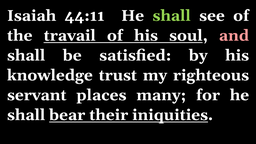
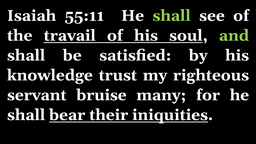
44:11: 44:11 -> 55:11
and colour: pink -> light green
places: places -> bruise
